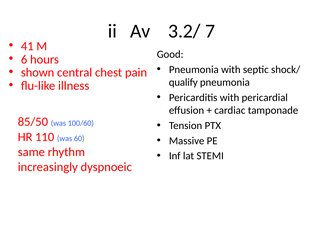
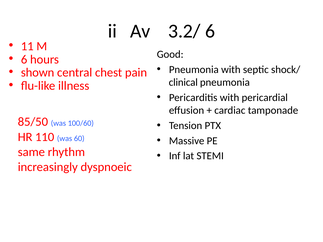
3.2/ 7: 7 -> 6
41: 41 -> 11
qualify: qualify -> clinical
